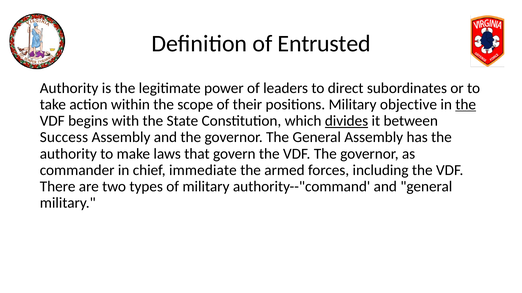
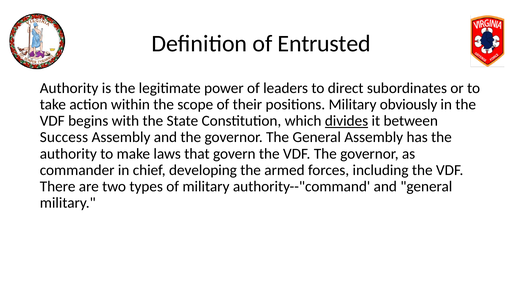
objective: objective -> obviously
the at (466, 105) underline: present -> none
immediate: immediate -> developing
